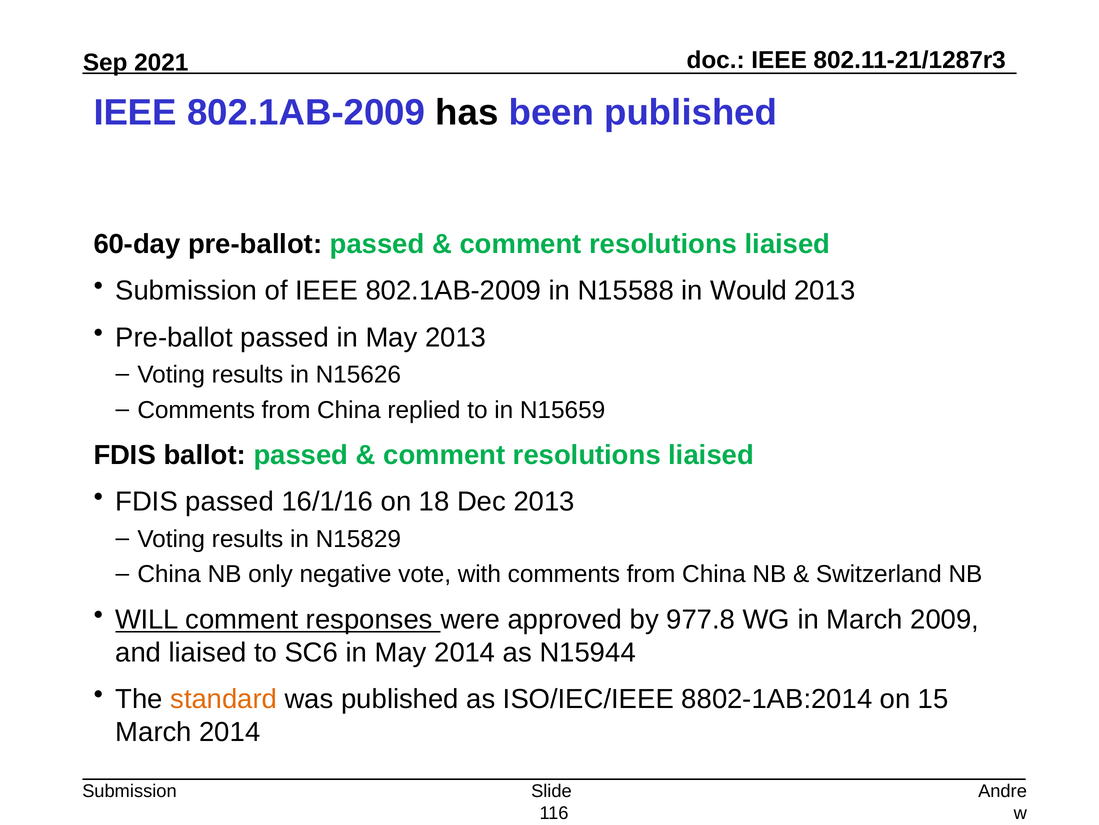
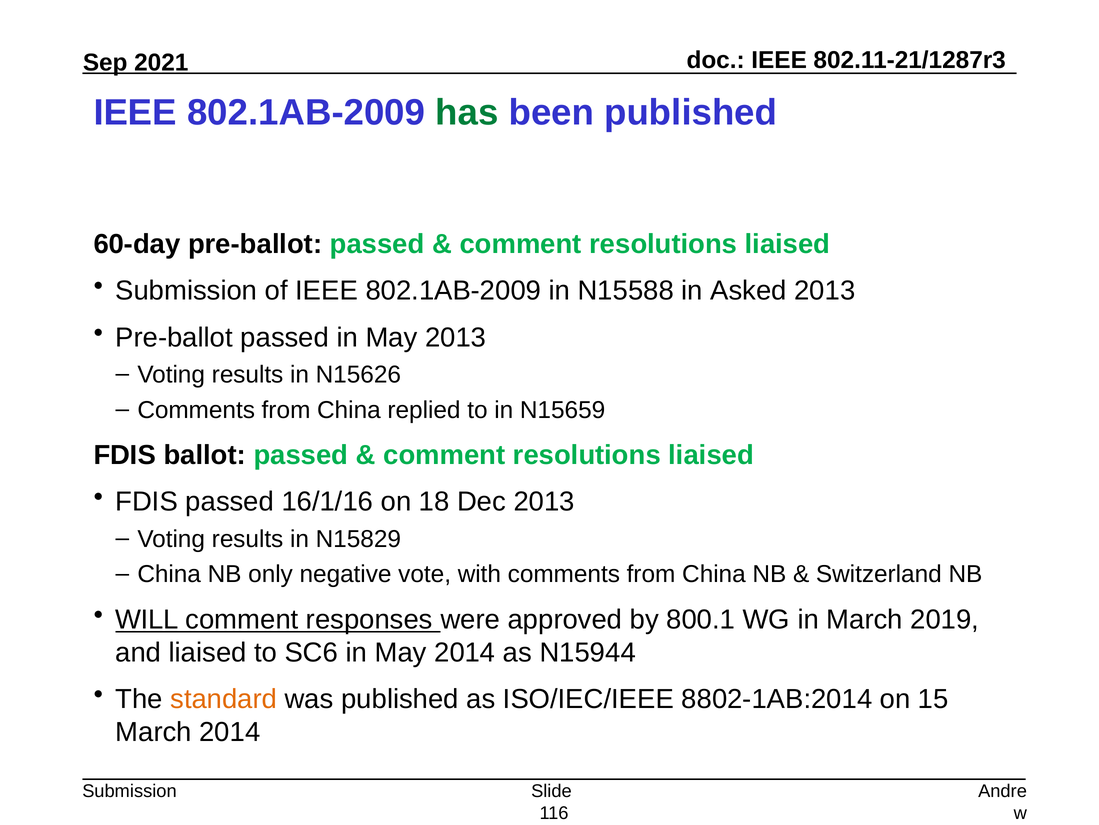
has colour: black -> green
Would: Would -> Asked
977.8: 977.8 -> 800.1
2009: 2009 -> 2019
